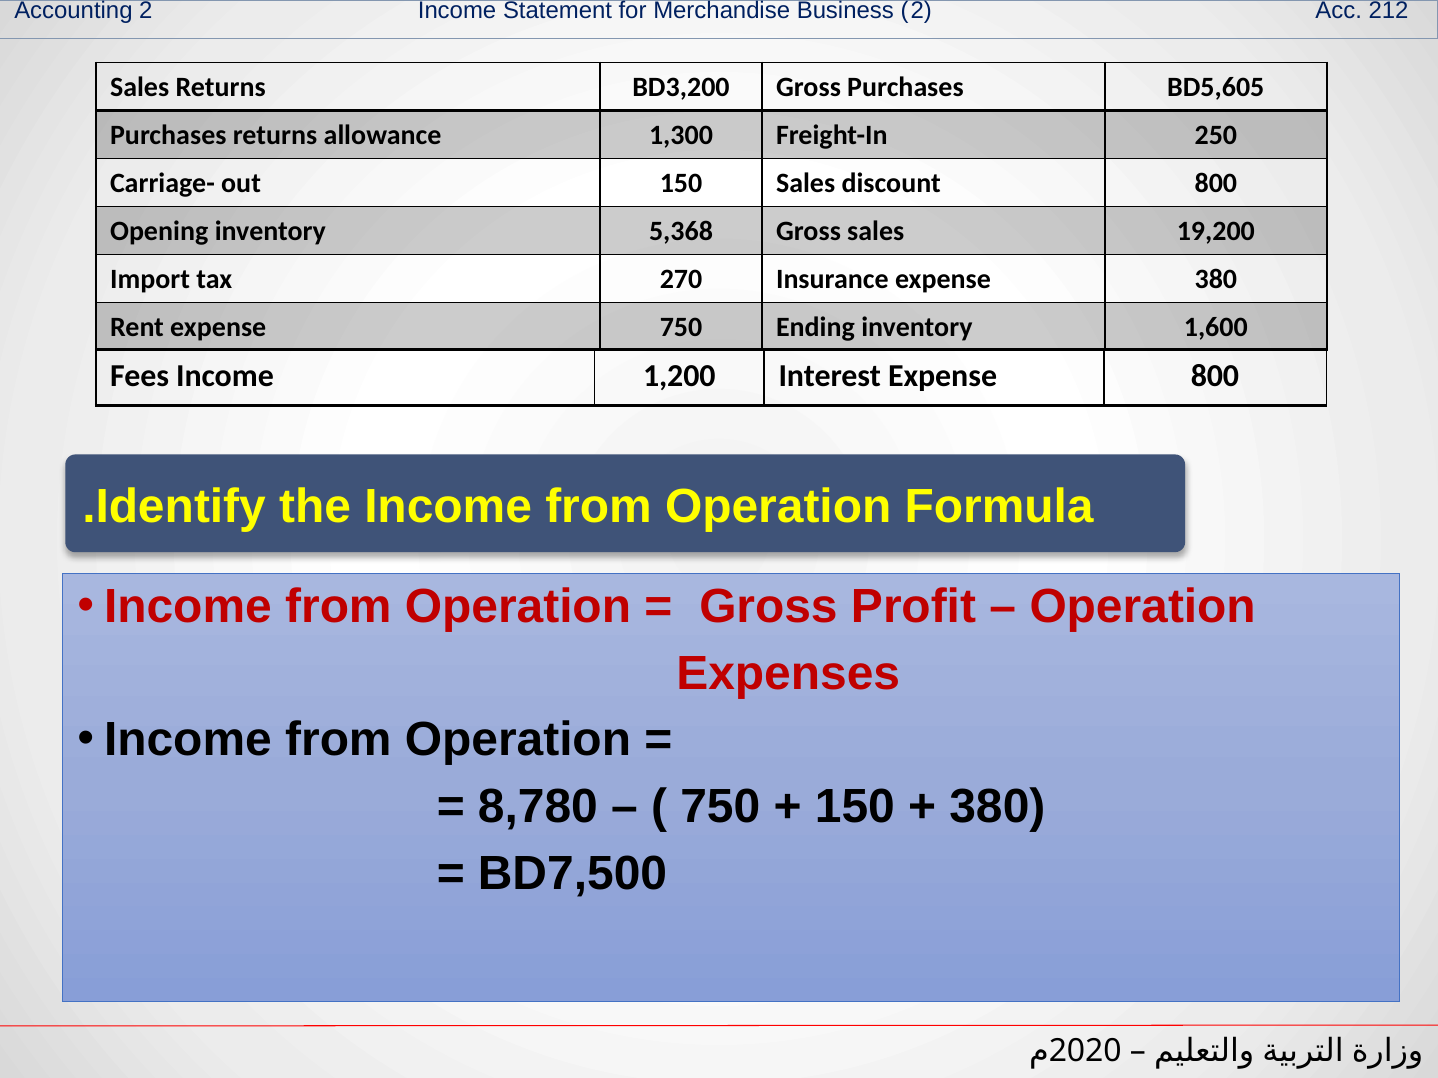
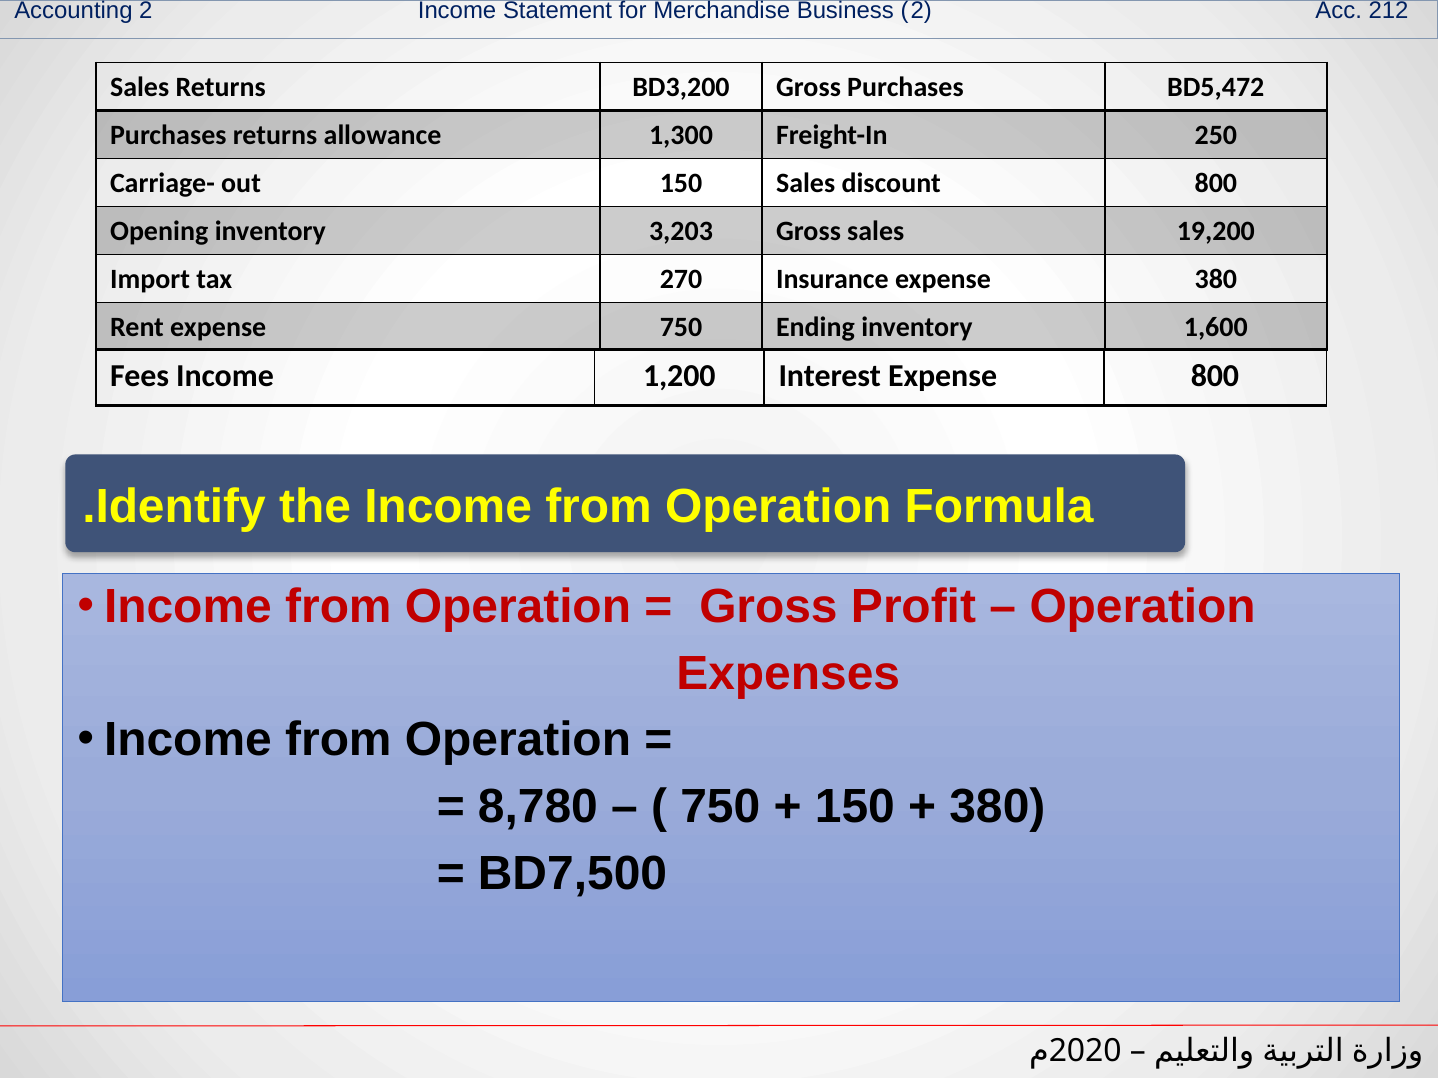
BD5,605: BD5,605 -> BD5,472
5,368: 5,368 -> 3,203
